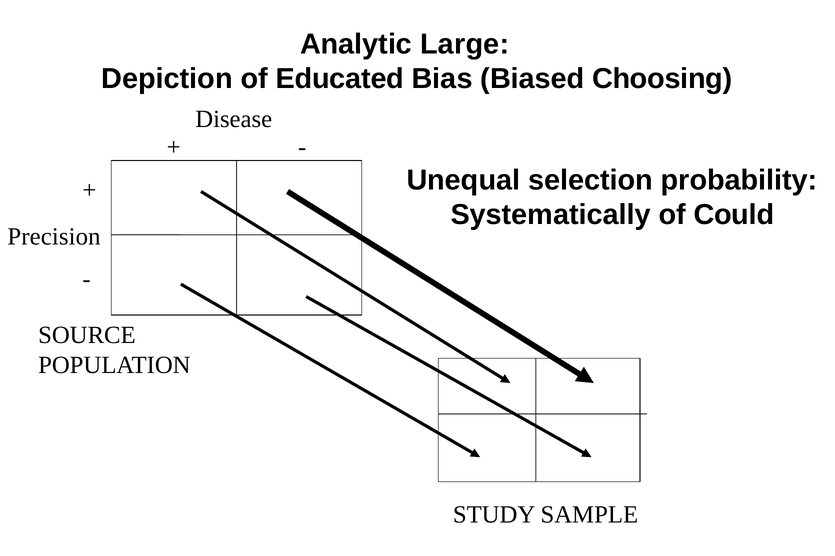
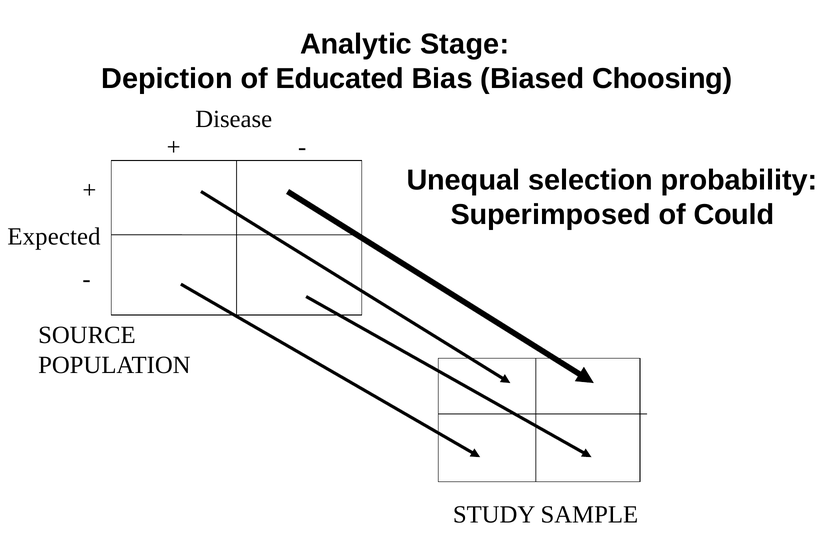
Large: Large -> Stage
Systematically: Systematically -> Superimposed
Precision: Precision -> Expected
